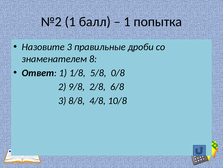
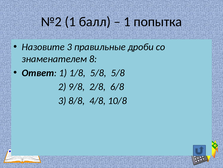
5/8 0/8: 0/8 -> 5/8
